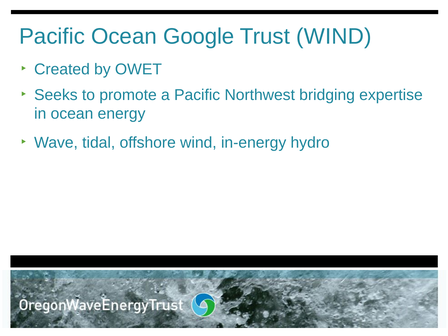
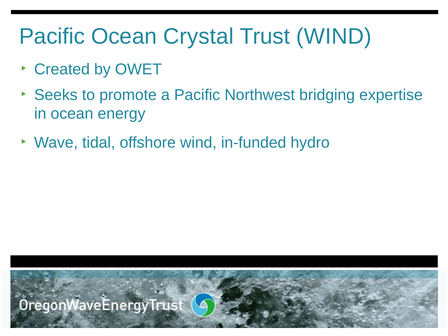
Google: Google -> Crystal
in-energy: in-energy -> in-funded
